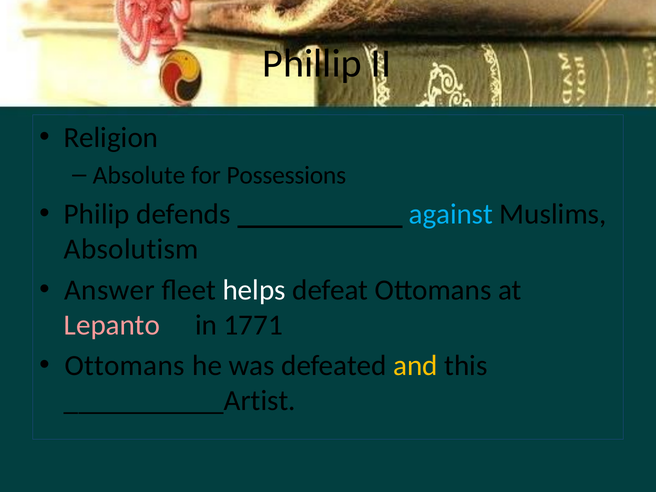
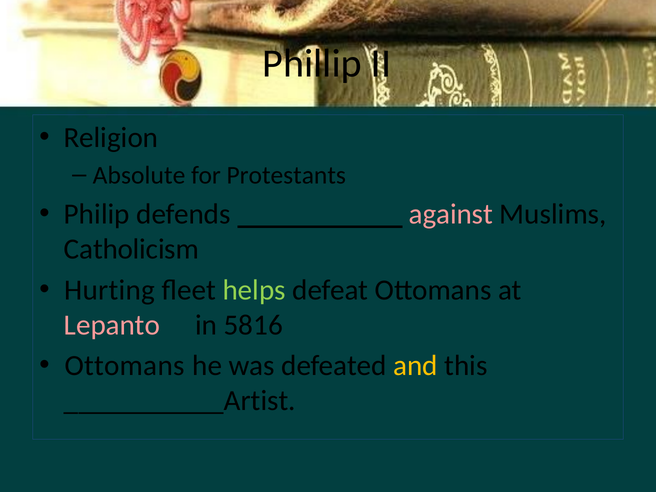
Possessions: Possessions -> Protestants
against colour: light blue -> pink
Absolutism: Absolutism -> Catholicism
Answer: Answer -> Hurting
helps colour: white -> light green
1771: 1771 -> 5816
